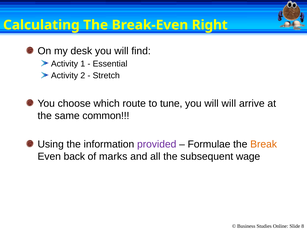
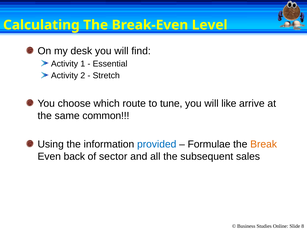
Right: Right -> Level
will will: will -> like
provided colour: purple -> blue
marks: marks -> sector
wage: wage -> sales
